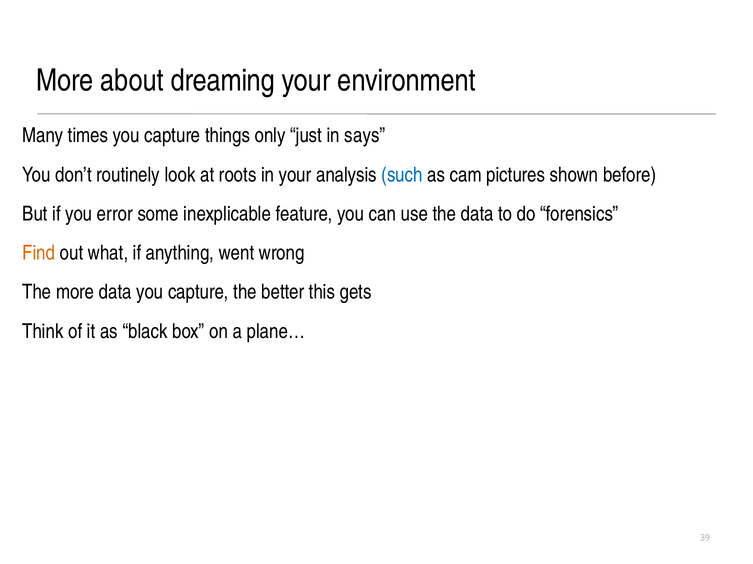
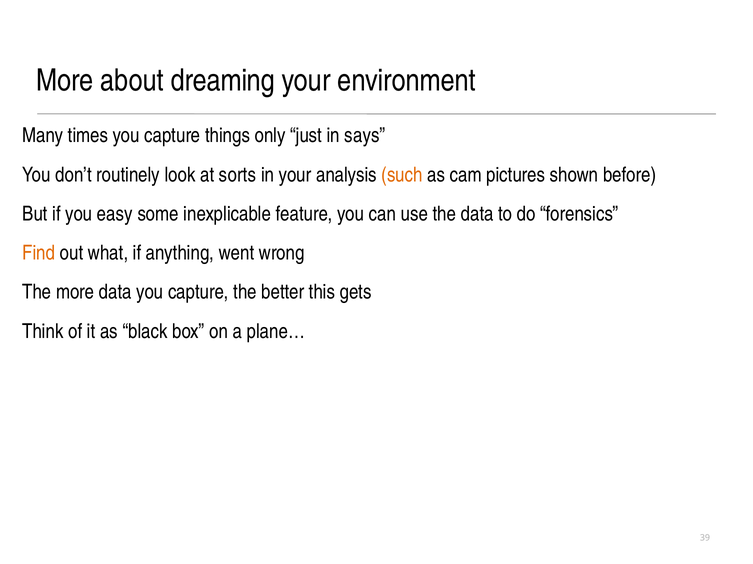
roots: roots -> sorts
such colour: blue -> orange
error: error -> easy
